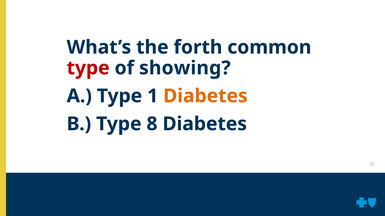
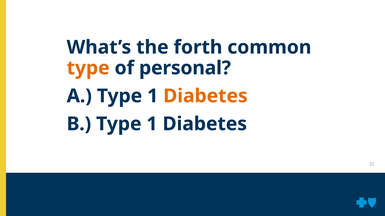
type at (88, 68) colour: red -> orange
showing: showing -> personal
B Type 8: 8 -> 1
